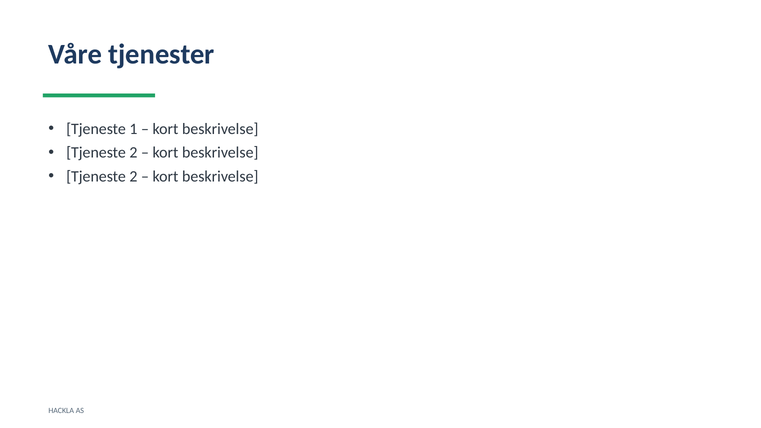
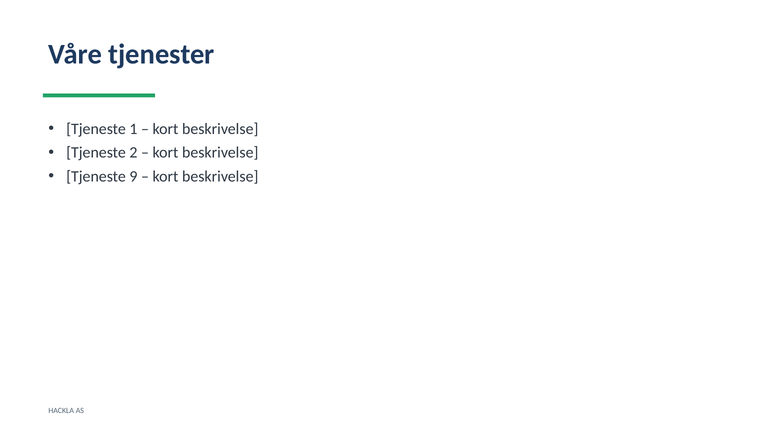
2 at (133, 176): 2 -> 9
